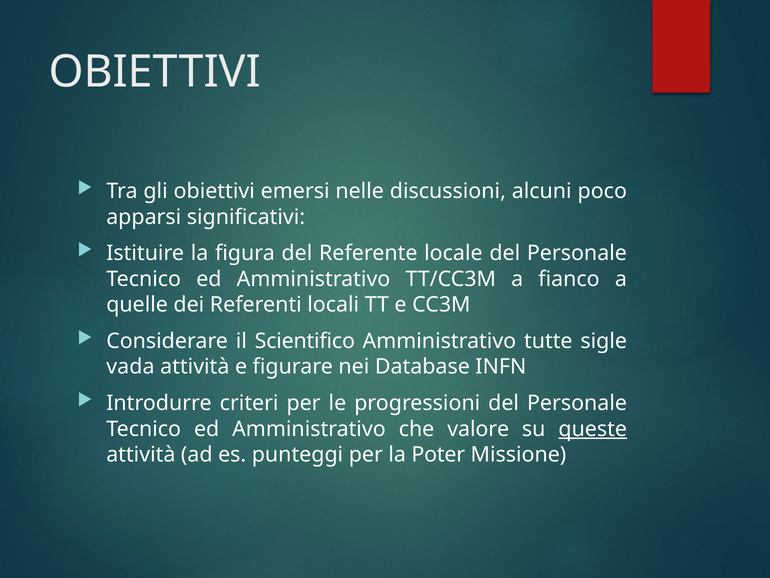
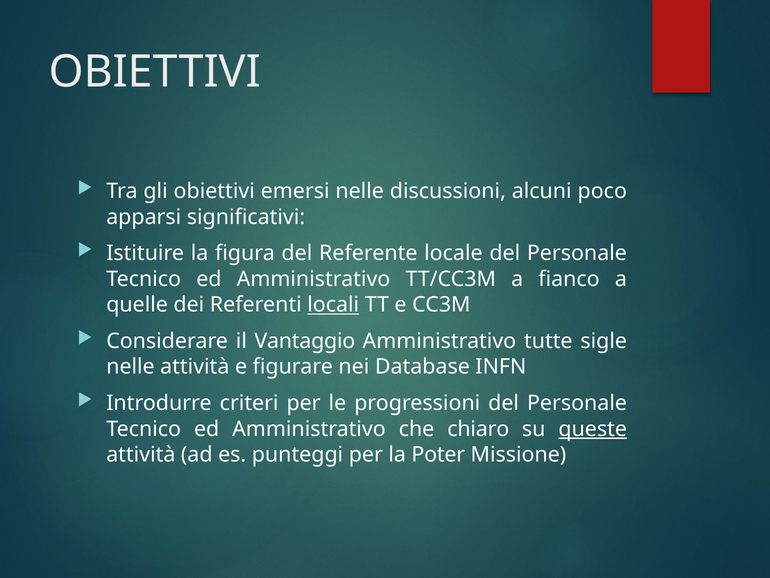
locali underline: none -> present
Scientifico: Scientifico -> Vantaggio
vada at (130, 367): vada -> nelle
valore: valore -> chiaro
